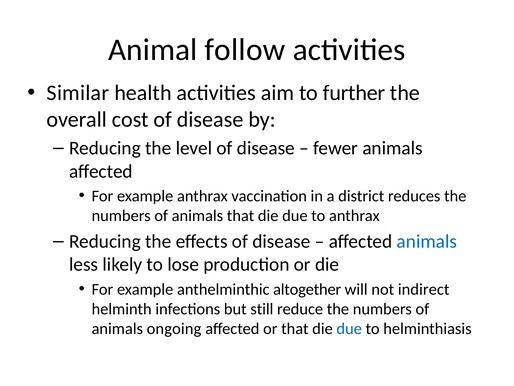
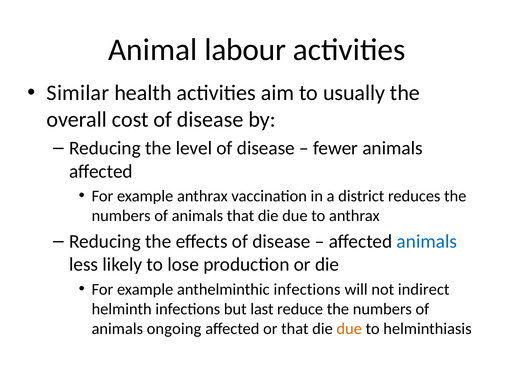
follow: follow -> labour
further: further -> usually
anthelminthic altogether: altogether -> infections
still: still -> last
due at (349, 328) colour: blue -> orange
